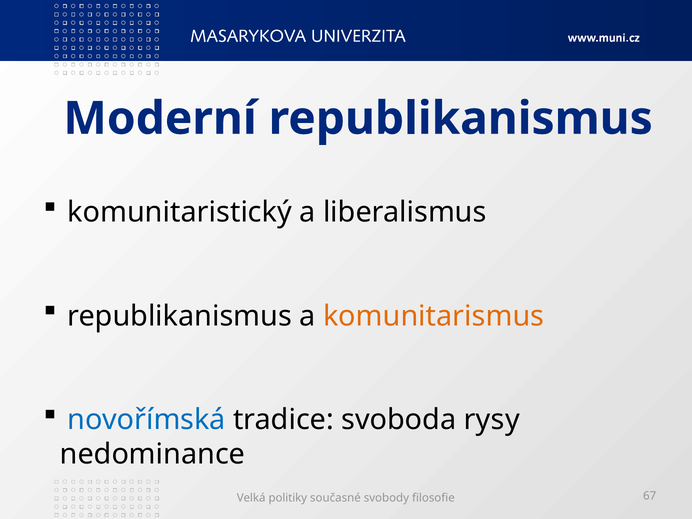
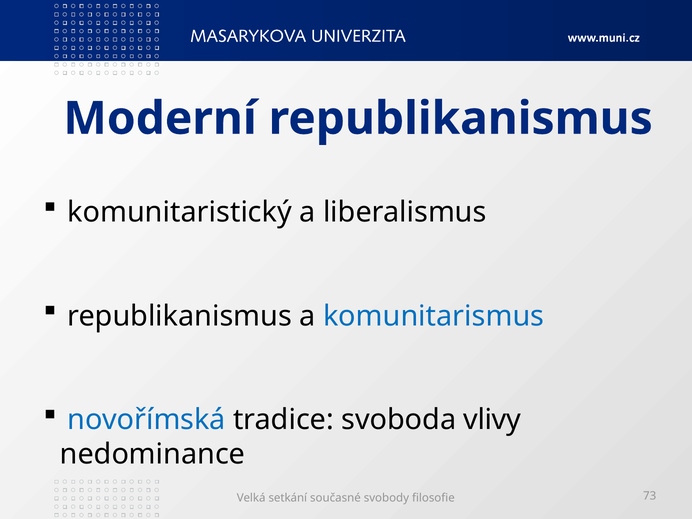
komunitarismus colour: orange -> blue
rysy: rysy -> vlivy
politiky: politiky -> setkání
67: 67 -> 73
